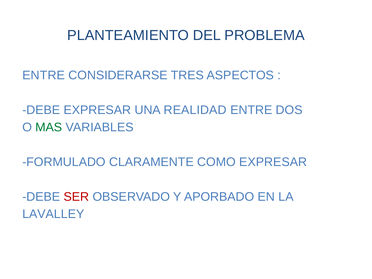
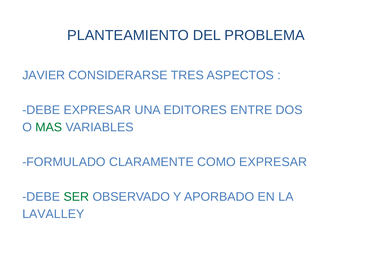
ENTRE at (44, 75): ENTRE -> JAVIER
REALIDAD: REALIDAD -> EDITORES
SER colour: red -> green
